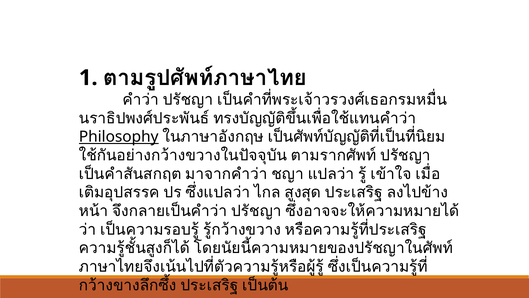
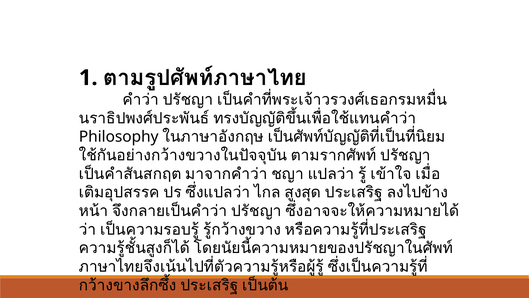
Philosophy underline: present -> none
